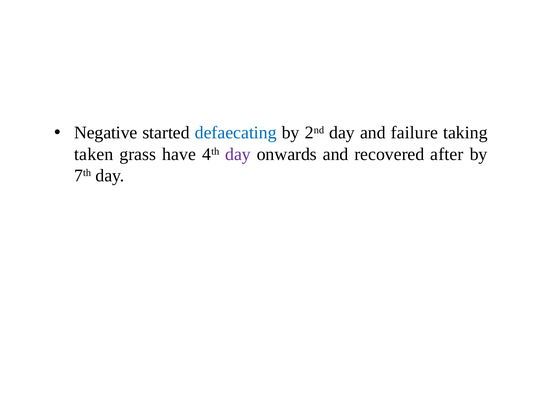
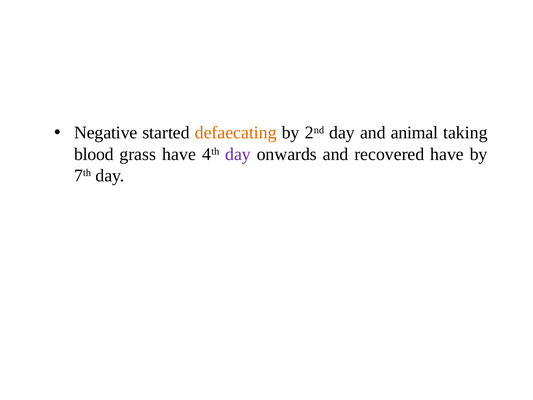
defaecating colour: blue -> orange
failure: failure -> animal
taken: taken -> blood
recovered after: after -> have
